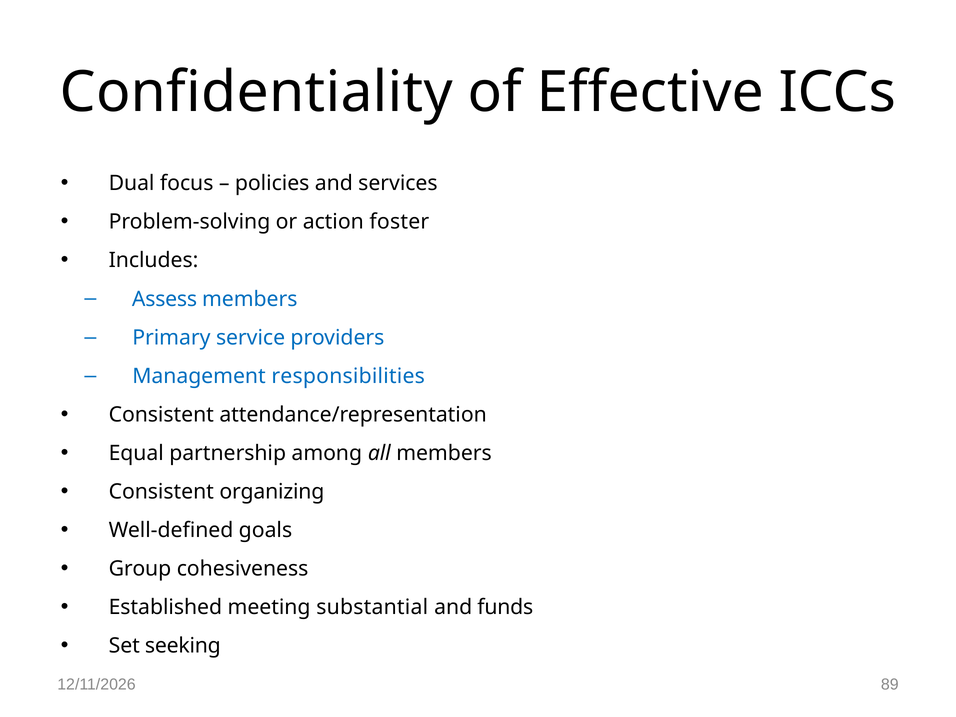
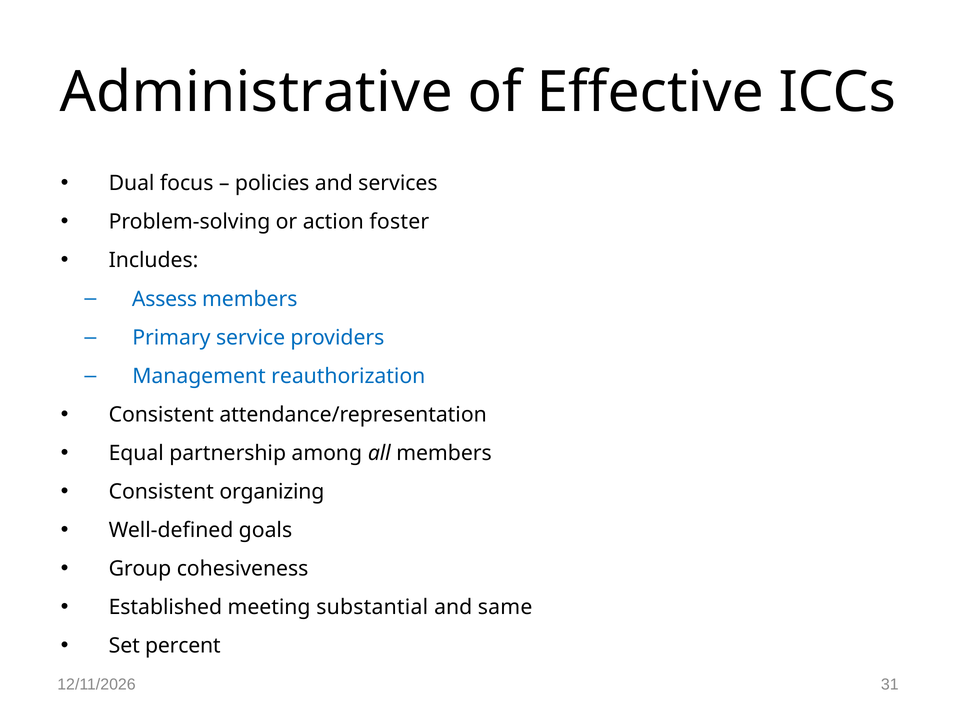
Confidentiality: Confidentiality -> Administrative
responsibilities: responsibilities -> reauthorization
funds: funds -> same
seeking: seeking -> percent
89: 89 -> 31
